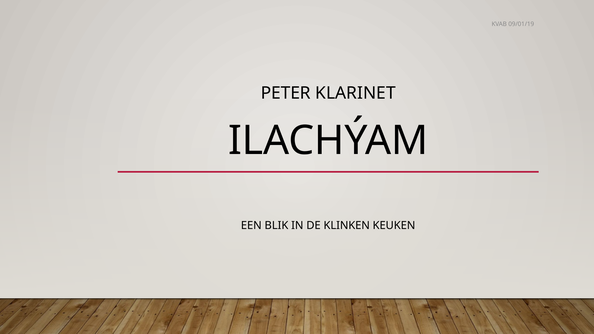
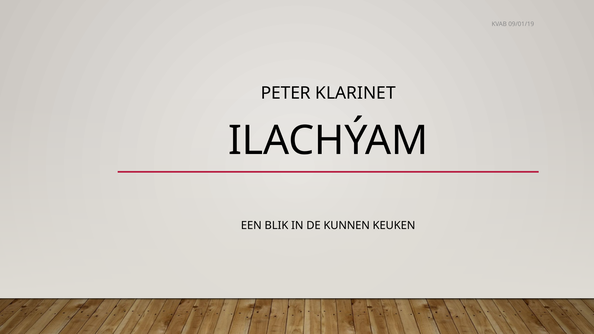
KLINKEN: KLINKEN -> KUNNEN
